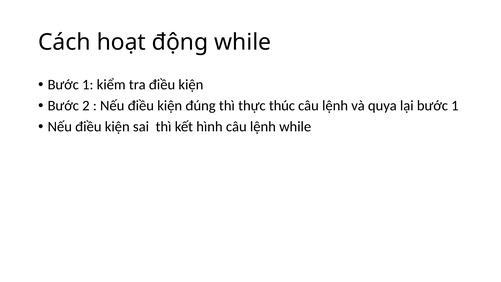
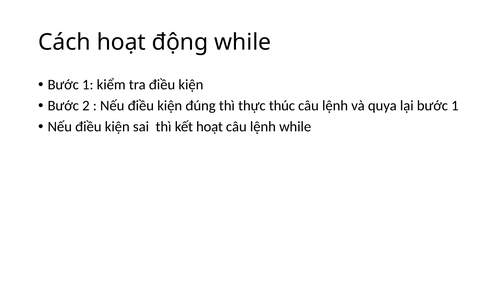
kết hình: hình -> hoạt
